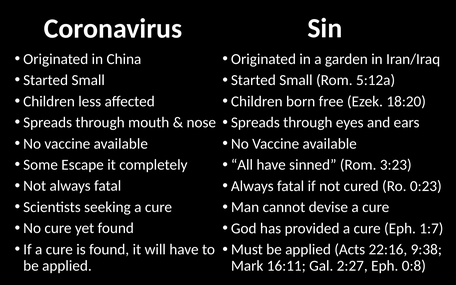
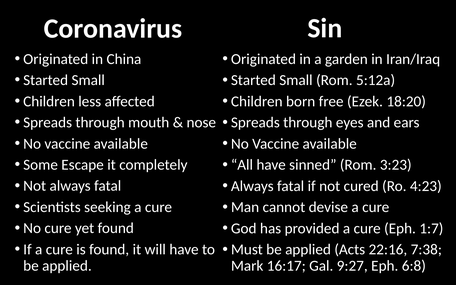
0:23: 0:23 -> 4:23
9:38: 9:38 -> 7:38
16:11: 16:11 -> 16:17
2:27: 2:27 -> 9:27
0:8: 0:8 -> 6:8
